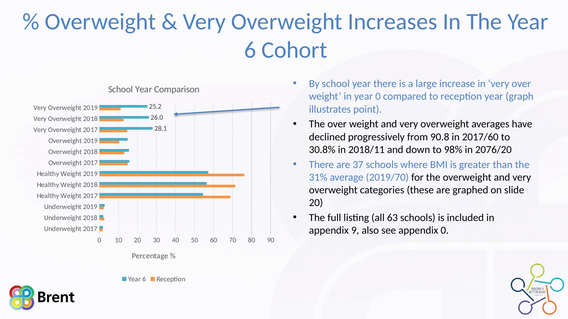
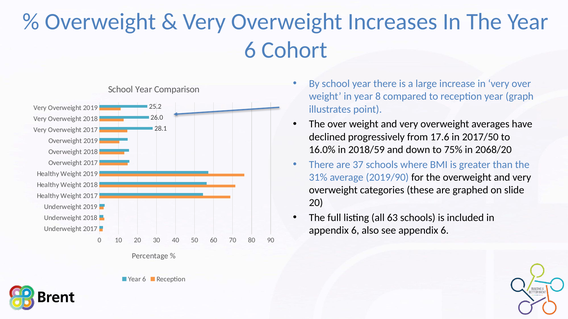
year 0: 0 -> 8
90.8: 90.8 -> 17.6
2017/60: 2017/60 -> 2017/50
30.8%: 30.8% -> 16.0%
2018/11: 2018/11 -> 2018/59
98%: 98% -> 75%
2076/20: 2076/20 -> 2068/20
2019/70: 2019/70 -> 2019/90
9 at (355, 231): 9 -> 6
see appendix 0: 0 -> 6
